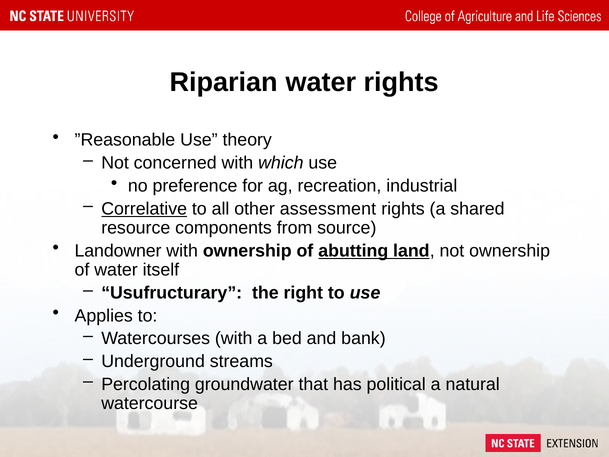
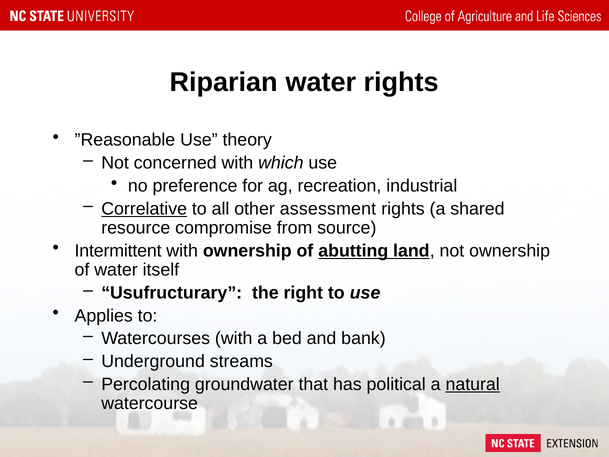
components: components -> compromise
Landowner: Landowner -> Intermittent
natural underline: none -> present
